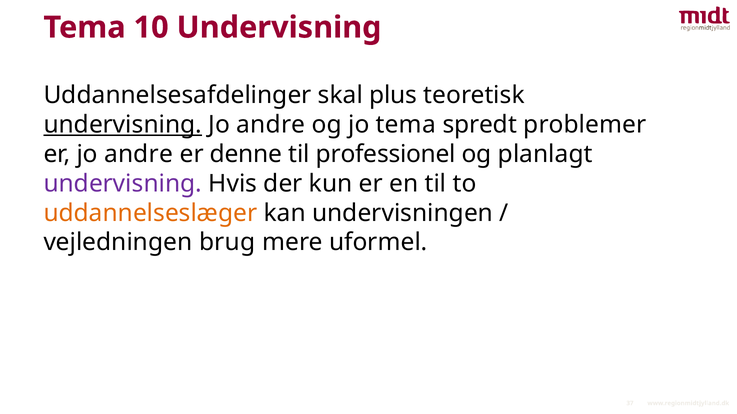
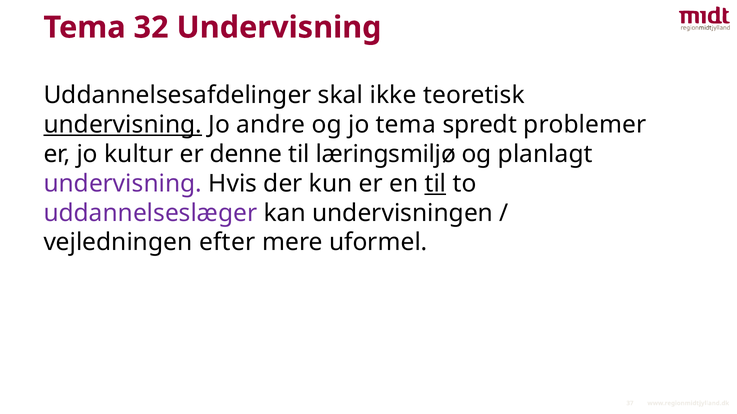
10: 10 -> 32
plus: plus -> ikke
er jo andre: andre -> kultur
professionel: professionel -> læringsmiljø
til at (435, 184) underline: none -> present
uddannelseslæger colour: orange -> purple
brug: brug -> efter
